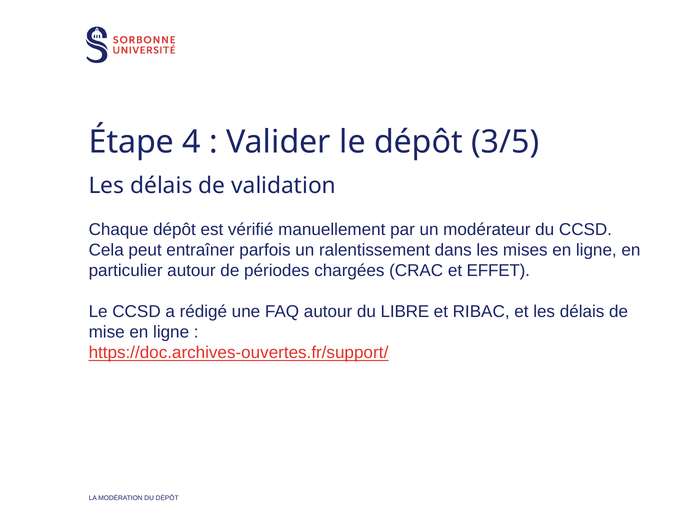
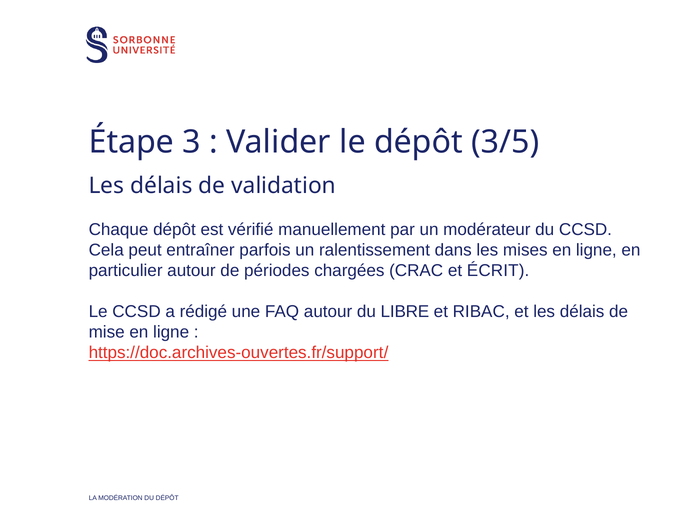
4: 4 -> 3
EFFET: EFFET -> ÉCRIT
